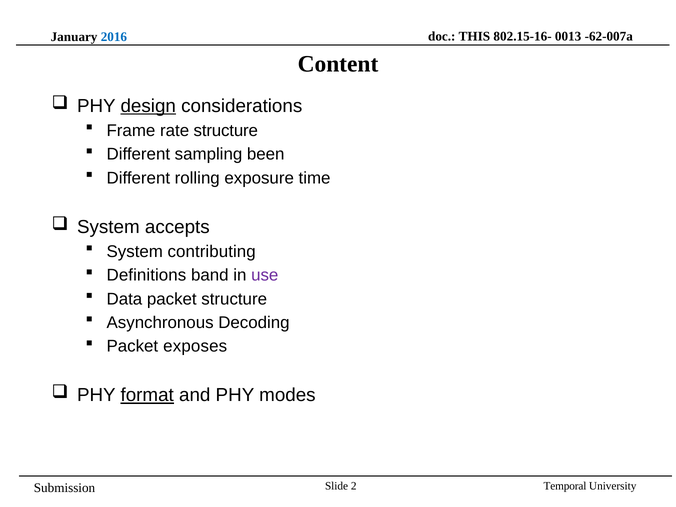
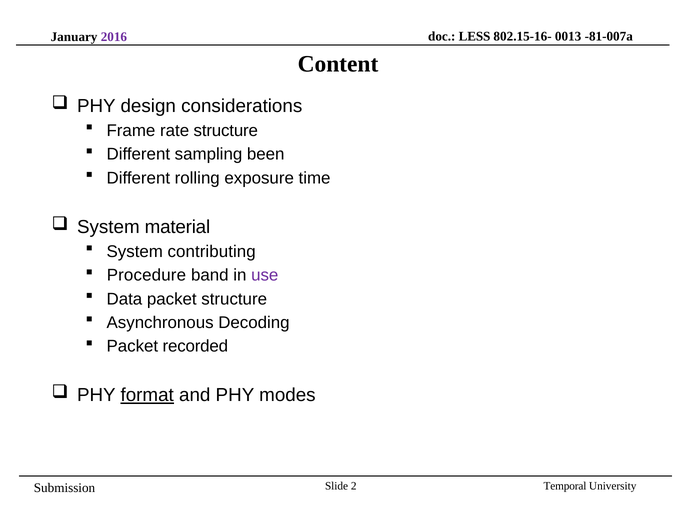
THIS: THIS -> LESS
-62-007a: -62-007a -> -81-007a
2016 colour: blue -> purple
design underline: present -> none
accepts: accepts -> material
Definitions: Definitions -> Procedure
exposes: exposes -> recorded
